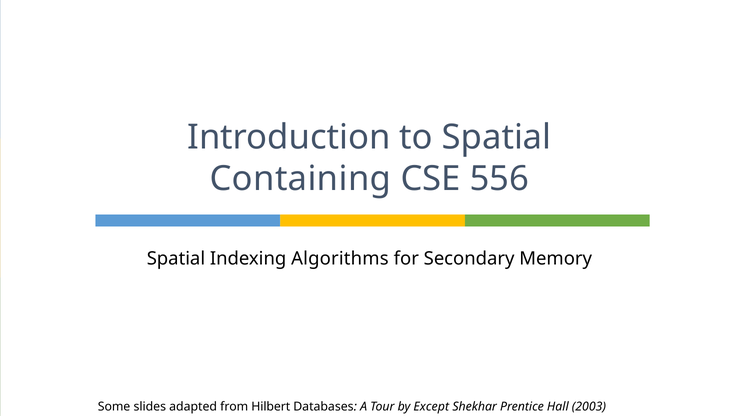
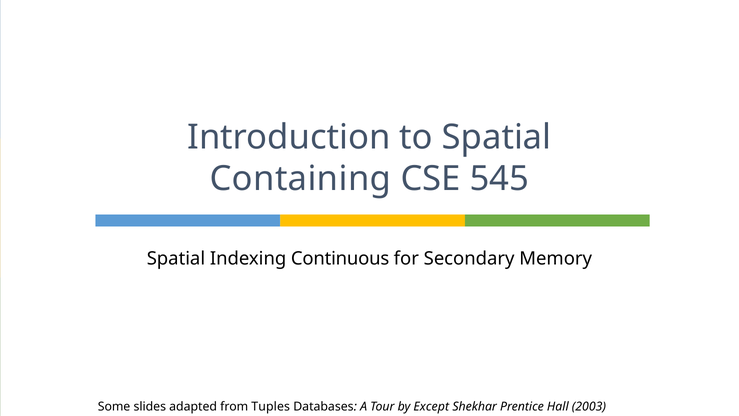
556: 556 -> 545
Algorithms: Algorithms -> Continuous
Hilbert: Hilbert -> Tuples
